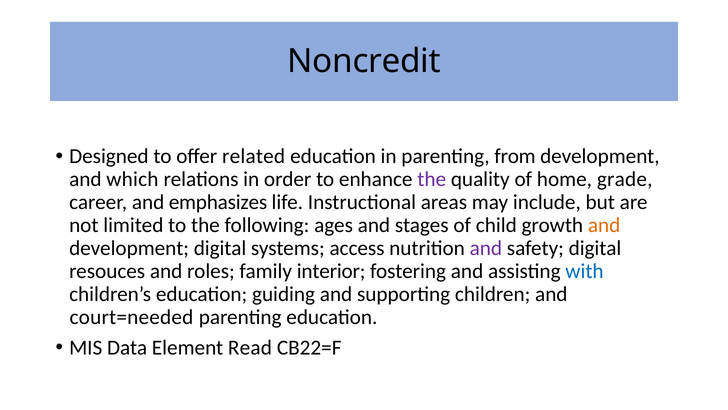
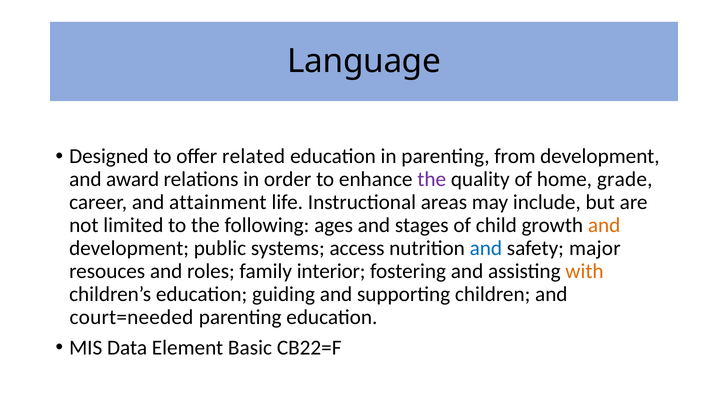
Noncredit: Noncredit -> Language
which: which -> award
emphasizes: emphasizes -> attainment
development digital: digital -> public
and at (486, 248) colour: purple -> blue
safety digital: digital -> major
with colour: blue -> orange
Read: Read -> Basic
